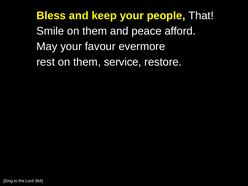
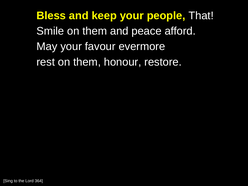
service: service -> honour
